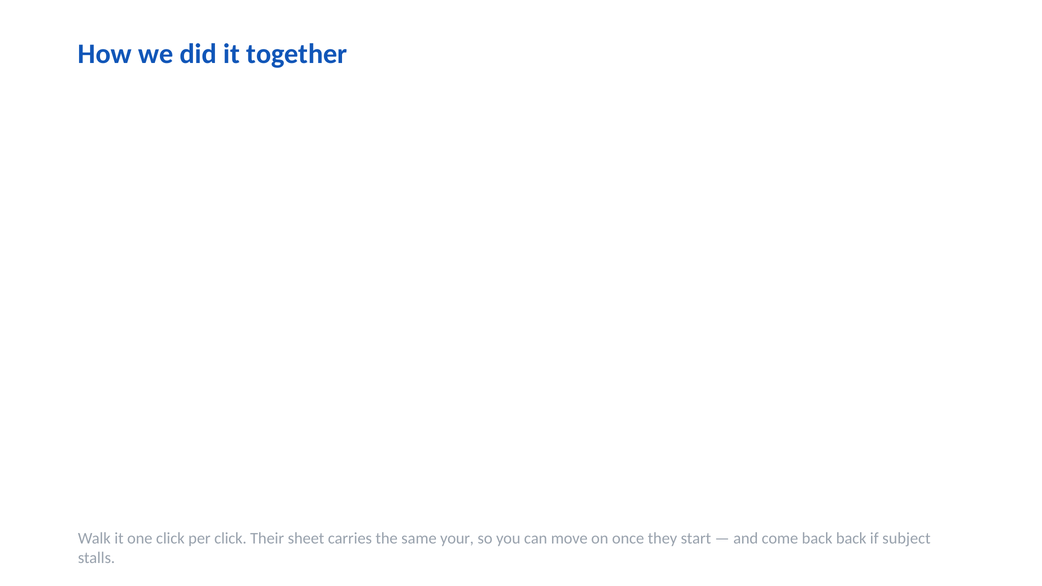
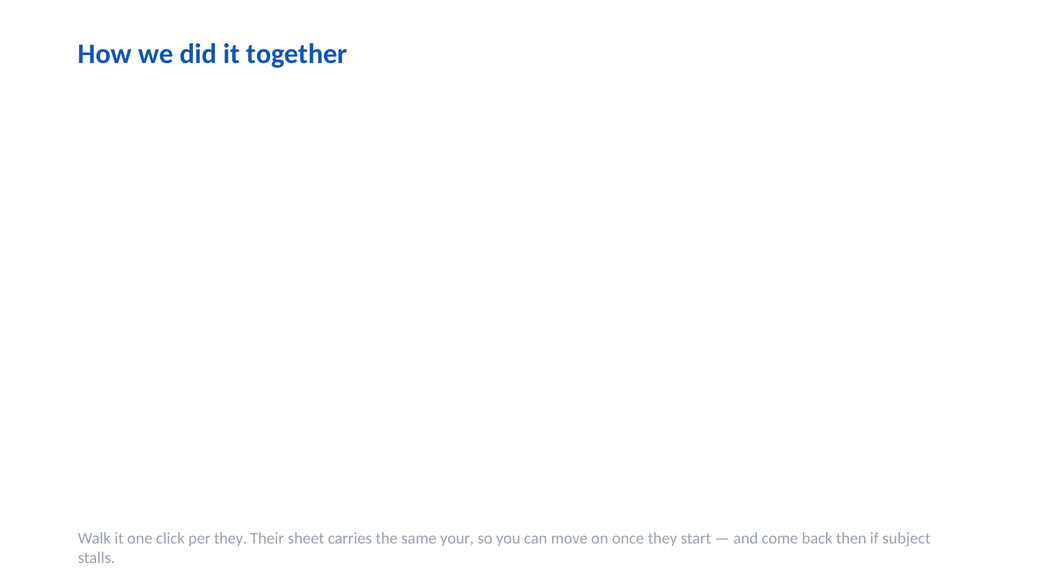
per click: click -> they
back back: back -> then
